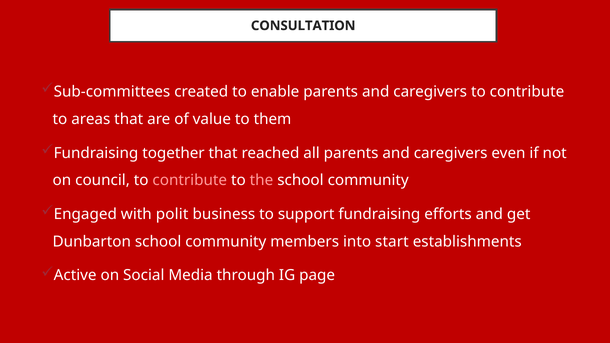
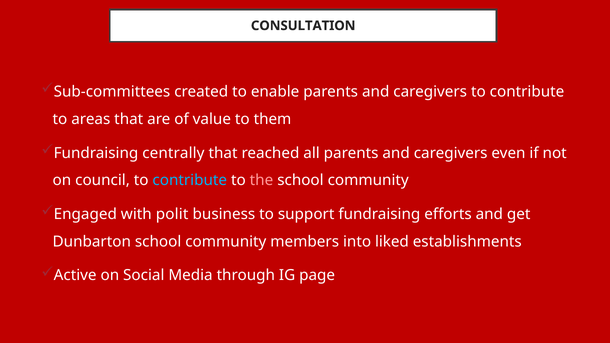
together: together -> centrally
contribute at (190, 180) colour: pink -> light blue
start: start -> liked
